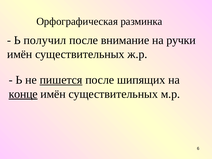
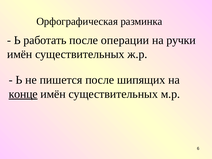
получил: получил -> работать
внимание: внимание -> операции
пишется underline: present -> none
